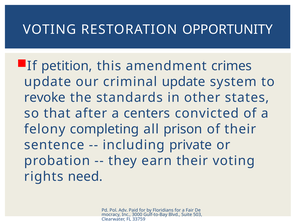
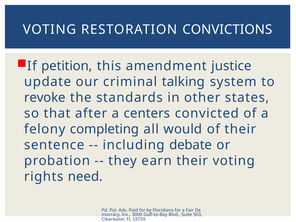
OPPORTUNITY: OPPORTUNITY -> CONVICTIONS
crimes: crimes -> justice
criminal update: update -> talking
prison: prison -> would
private: private -> debate
